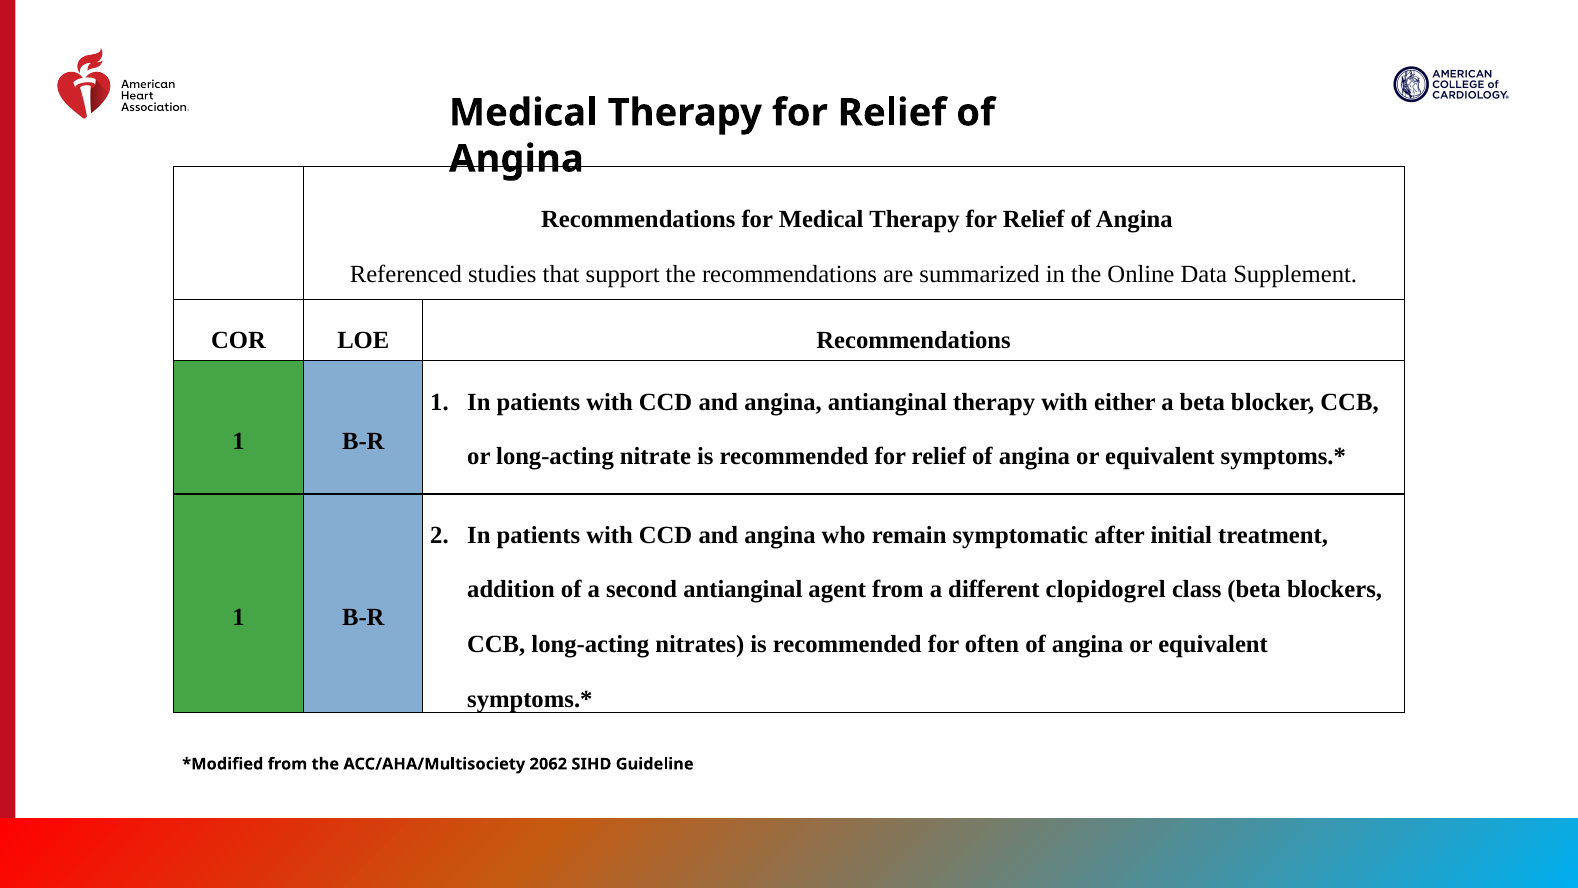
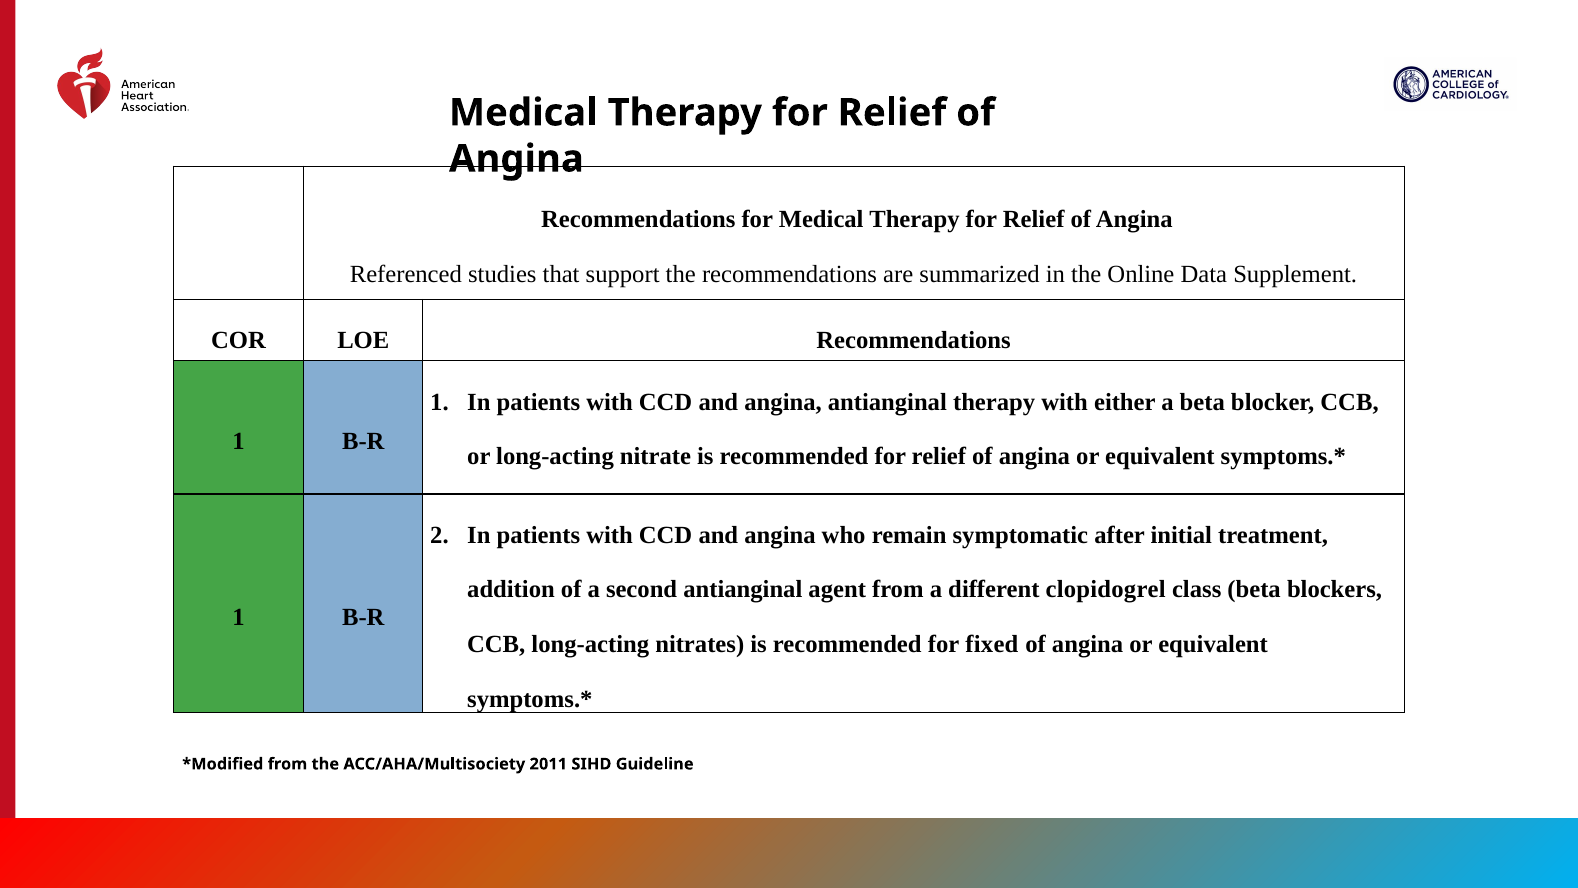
often: often -> fixed
2062: 2062 -> 2011
